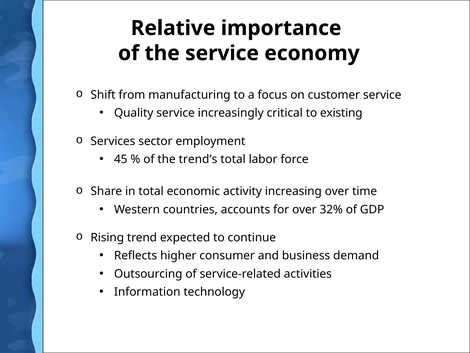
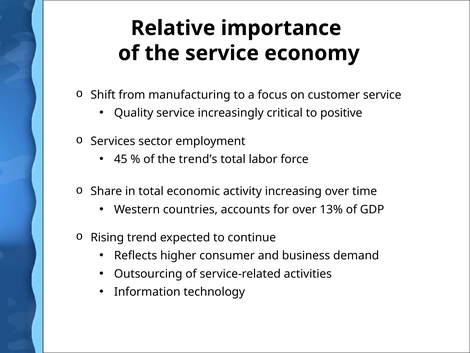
existing: existing -> positive
32%: 32% -> 13%
